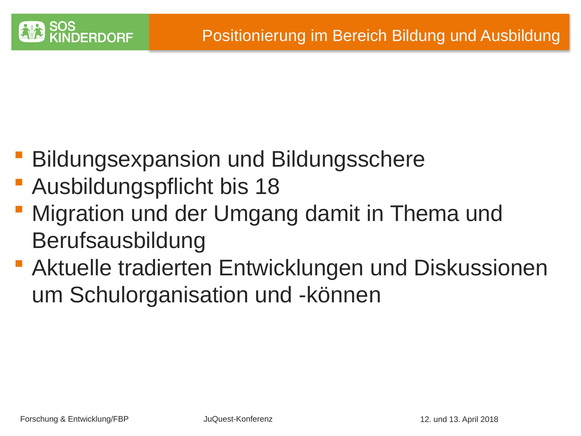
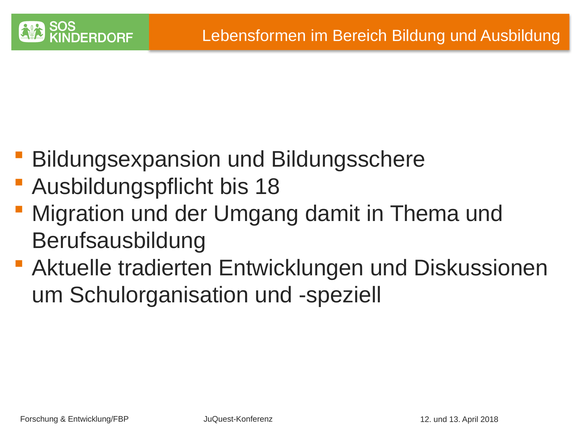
Positionierung: Positionierung -> Lebensformen
können: können -> speziell
